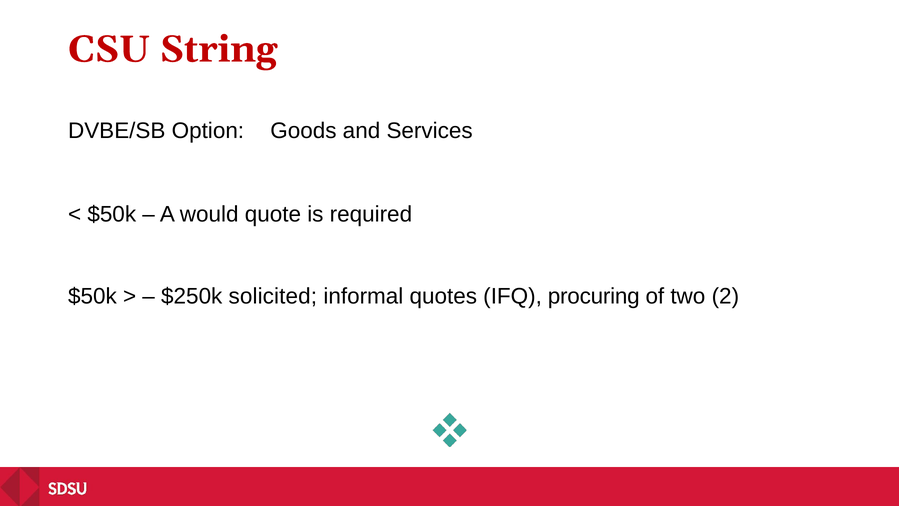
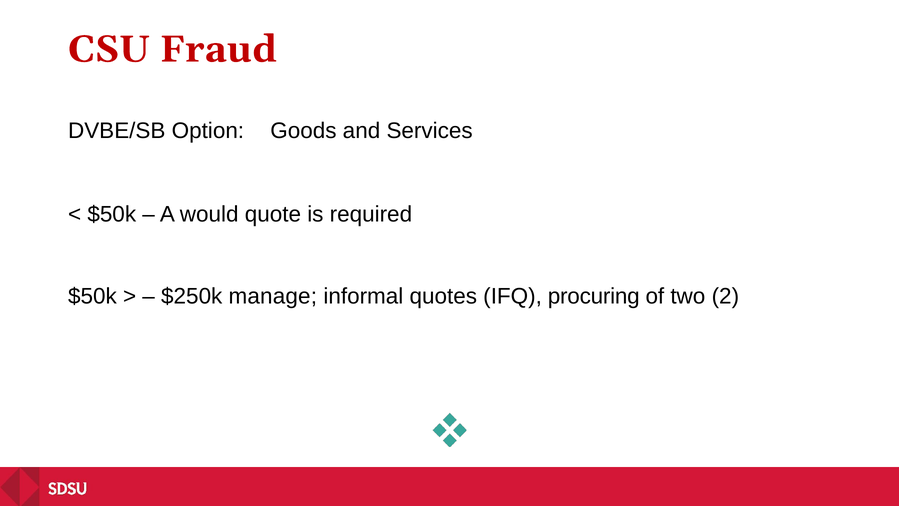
String: String -> Fraud
solicited: solicited -> manage
